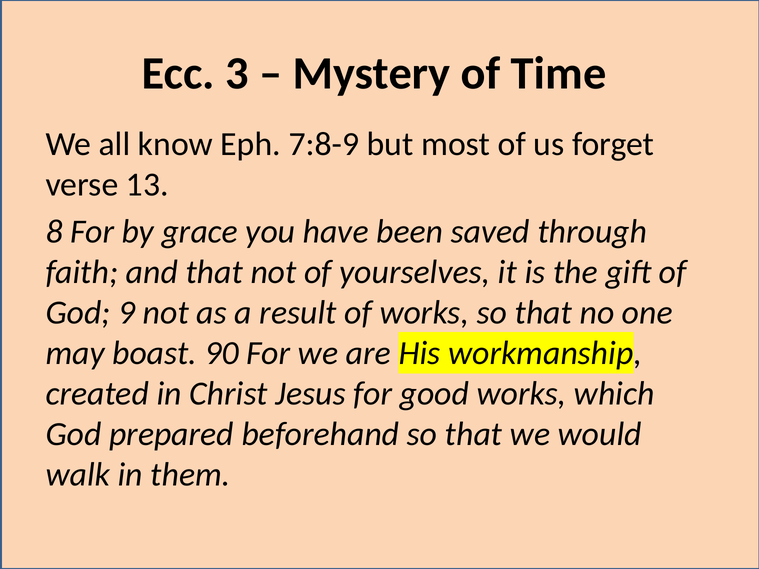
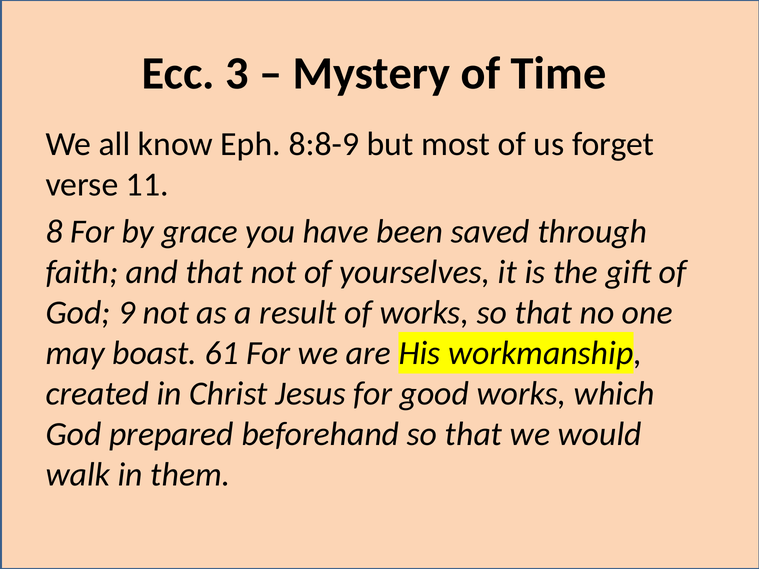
7:8-9: 7:8-9 -> 8:8-9
13: 13 -> 11
90: 90 -> 61
